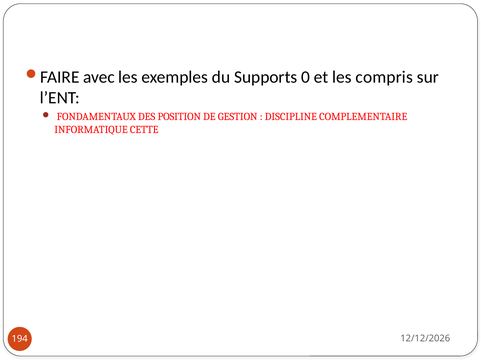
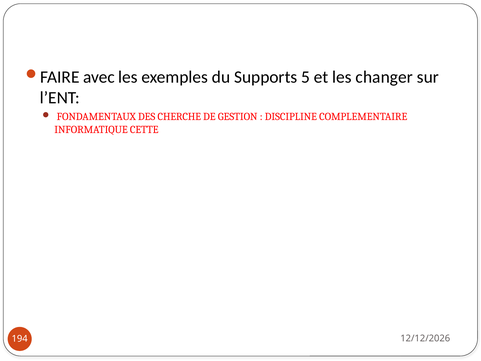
0: 0 -> 5
compris: compris -> changer
POSITION: POSITION -> CHERCHE
